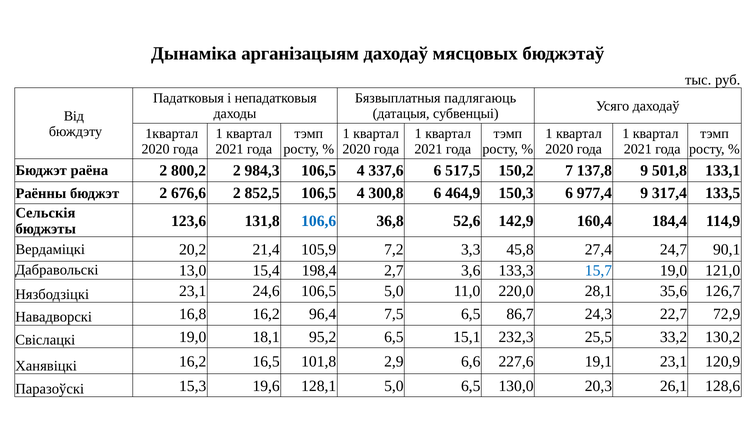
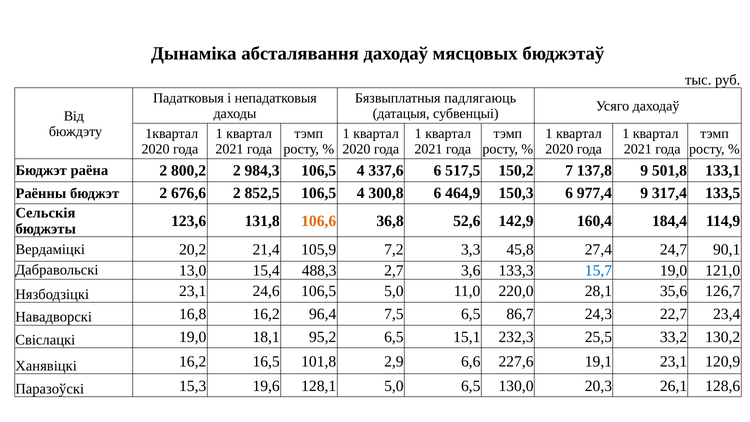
арганізацыям: арганізацыям -> абсталявання
106,6 colour: blue -> orange
198,4: 198,4 -> 488,3
72,9: 72,9 -> 23,4
